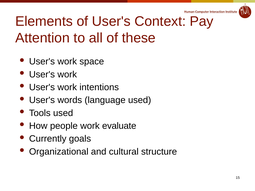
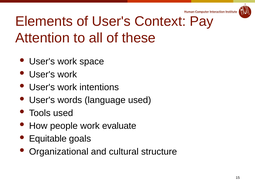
Currently: Currently -> Equitable
